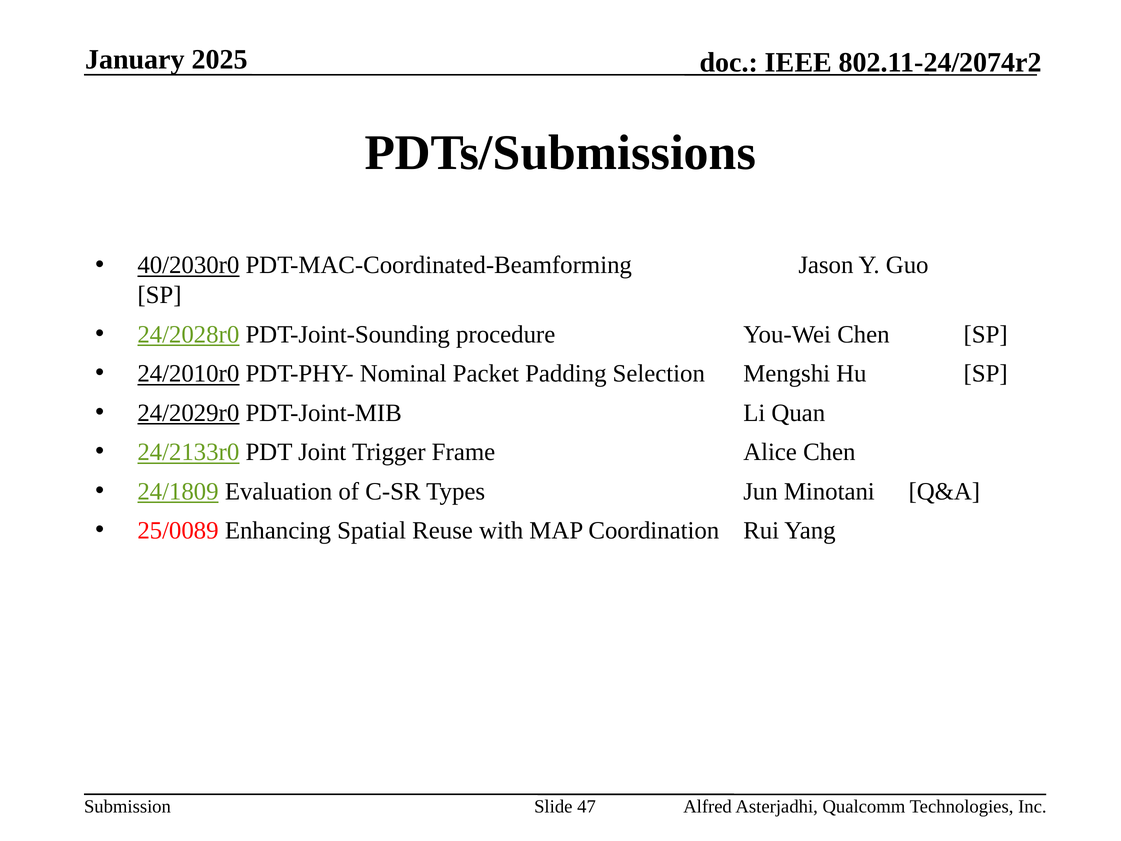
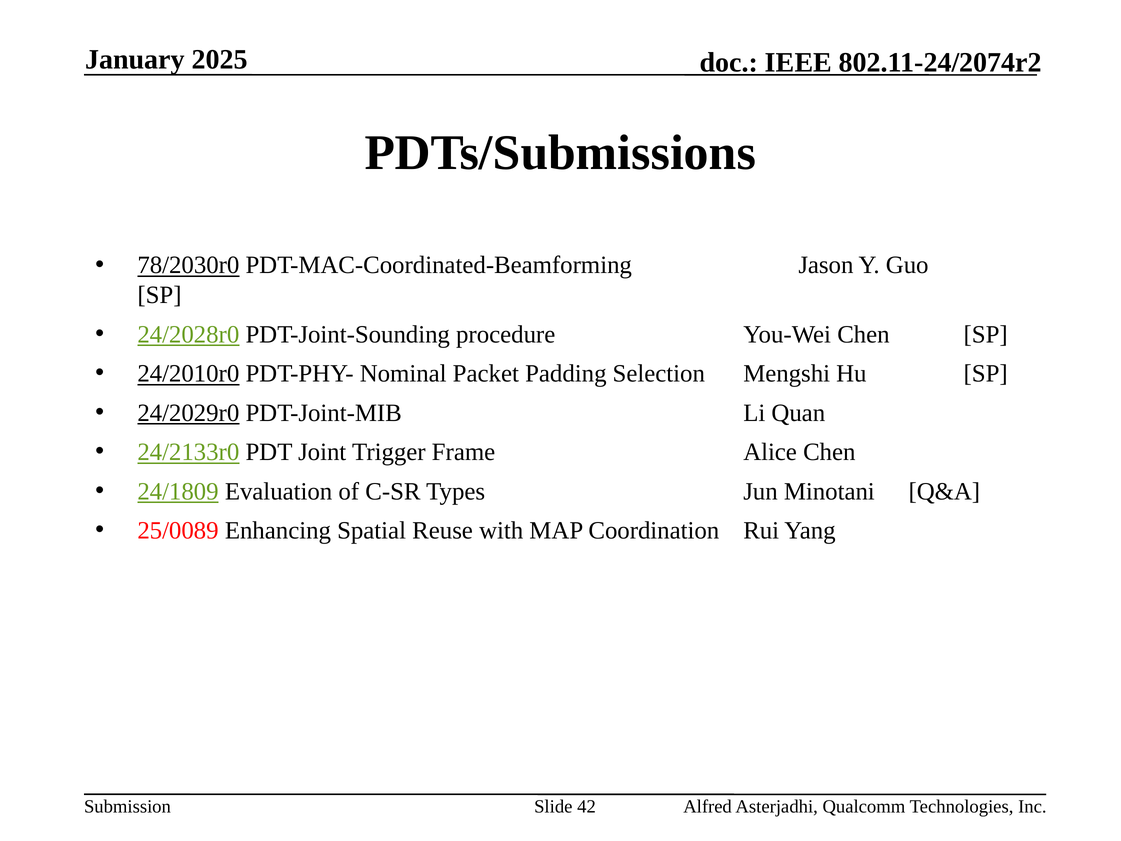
40/2030r0: 40/2030r0 -> 78/2030r0
47: 47 -> 42
